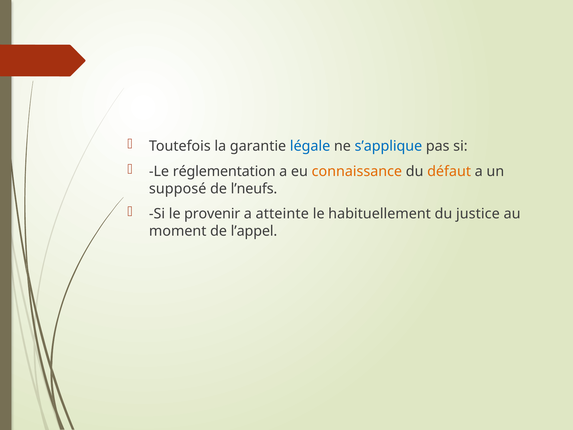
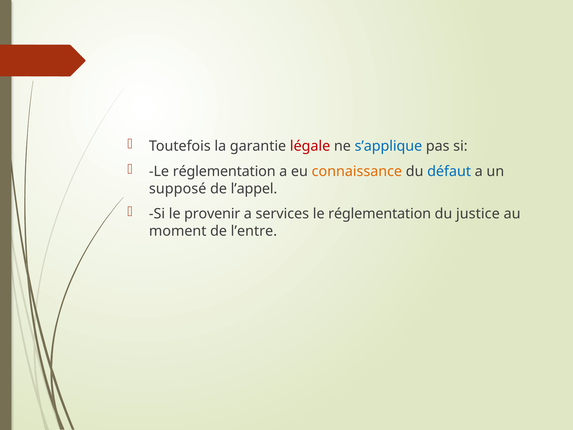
légale colour: blue -> red
défaut colour: orange -> blue
l’neufs: l’neufs -> l’appel
atteinte: atteinte -> services
habituellement at (380, 214): habituellement -> réglementation
l’appel: l’appel -> l’entre
